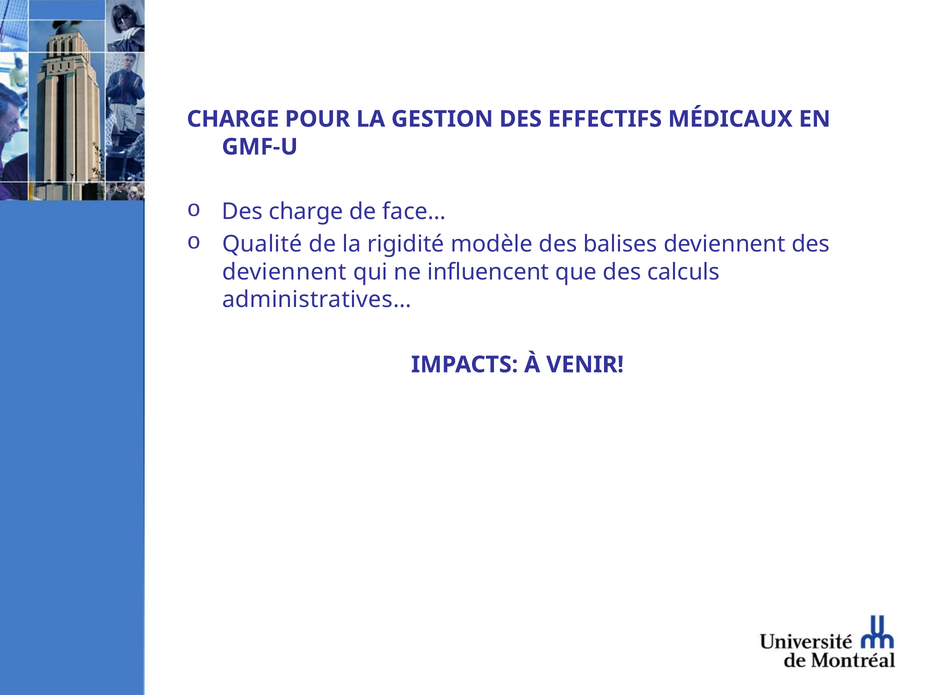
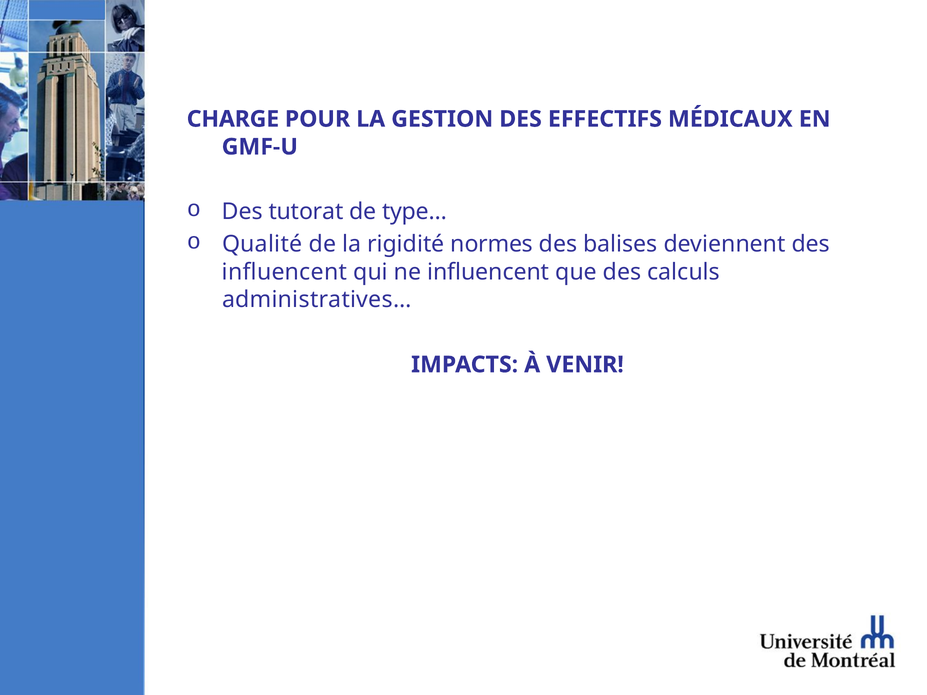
Des charge: charge -> tutorat
face…: face… -> type…
modèle: modèle -> normes
deviennent at (284, 272): deviennent -> influencent
